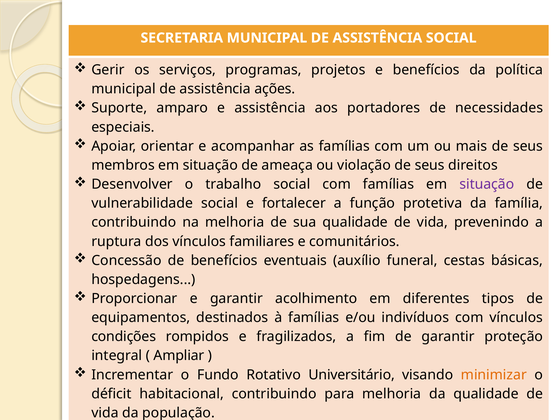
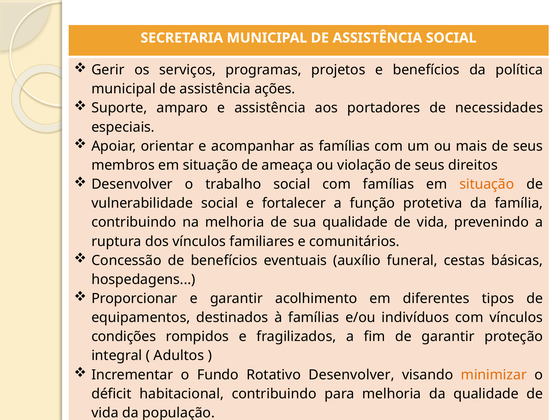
situação at (487, 184) colour: purple -> orange
Ampliar: Ampliar -> Adultos
Rotativo Universitário: Universitário -> Desenvolver
